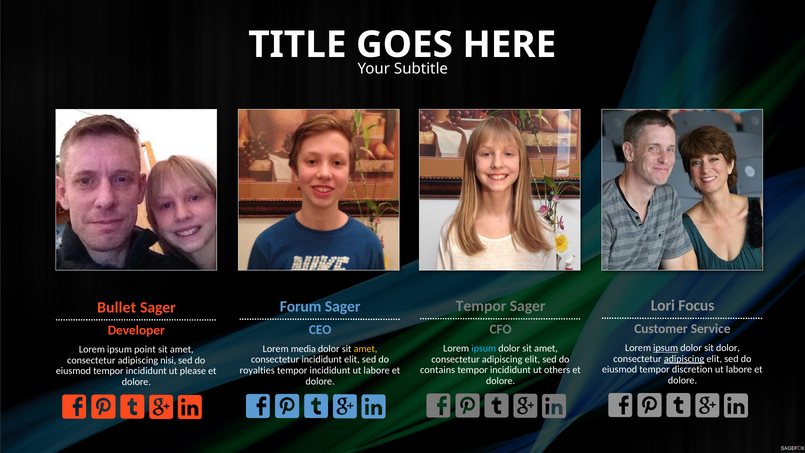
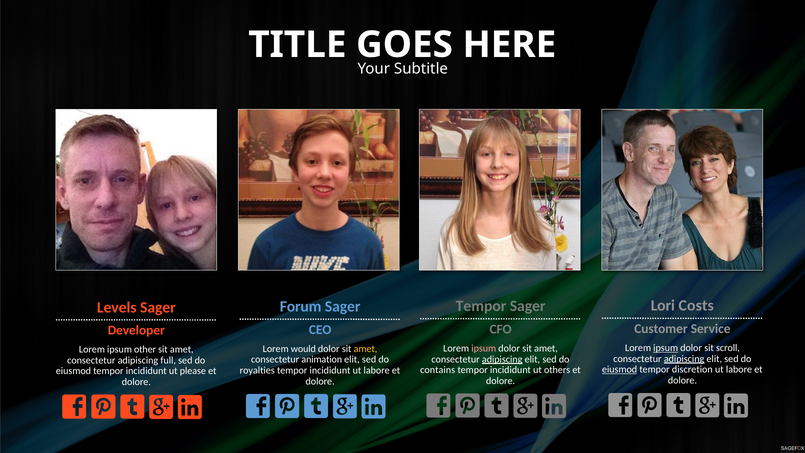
Focus: Focus -> Costs
Bullet: Bullet -> Levels
sit dolor: dolor -> scroll
ipsum at (484, 348) colour: light blue -> pink
media: media -> would
point: point -> other
adipiscing at (502, 359) underline: none -> present
consectetur incididunt: incididunt -> animation
nisi: nisi -> full
eiusmod at (620, 369) underline: none -> present
